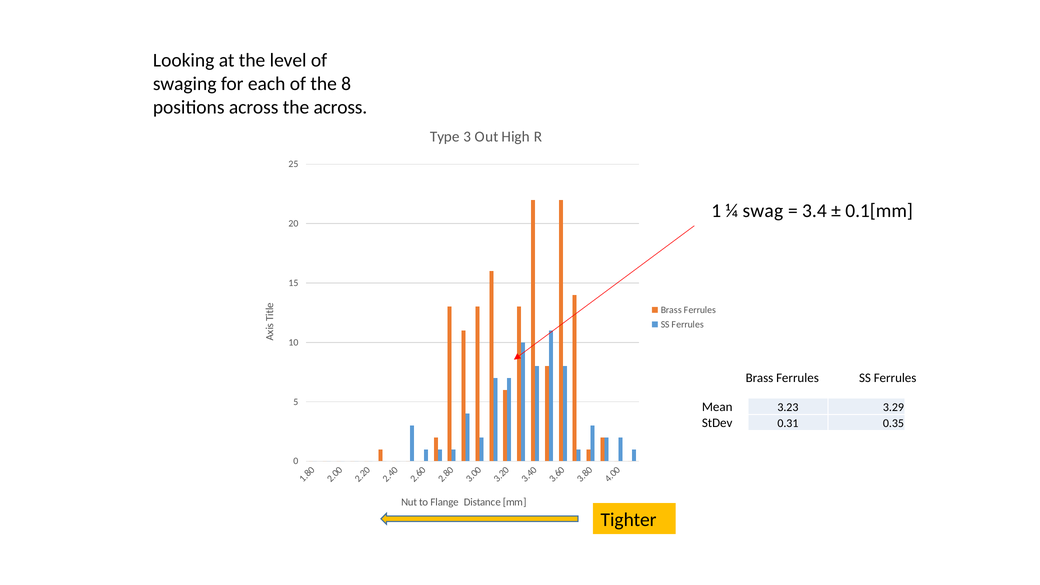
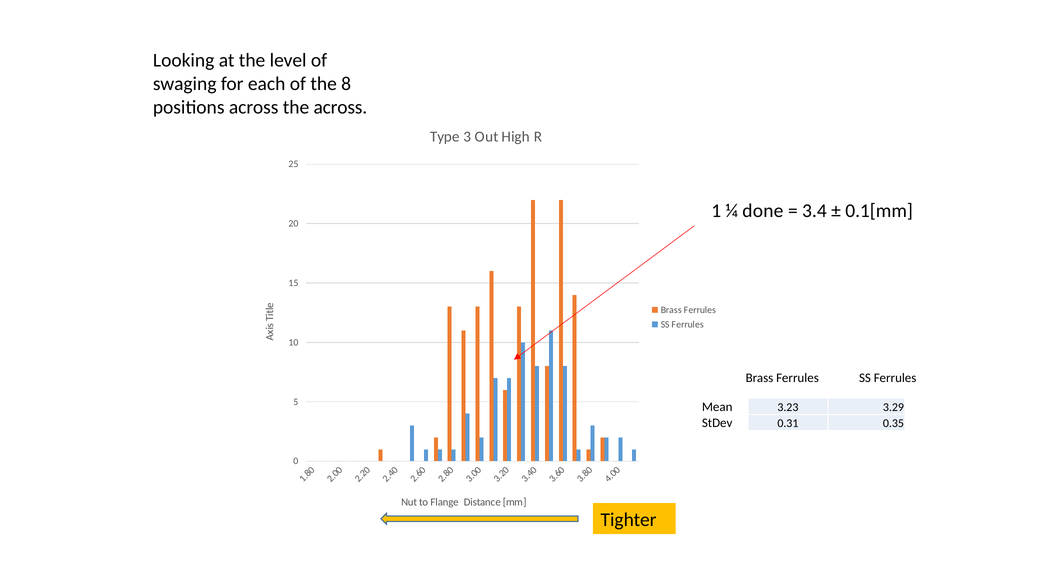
swag: swag -> done
